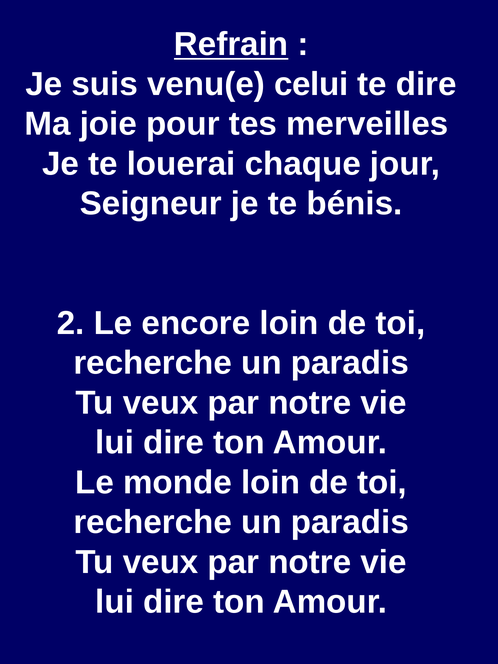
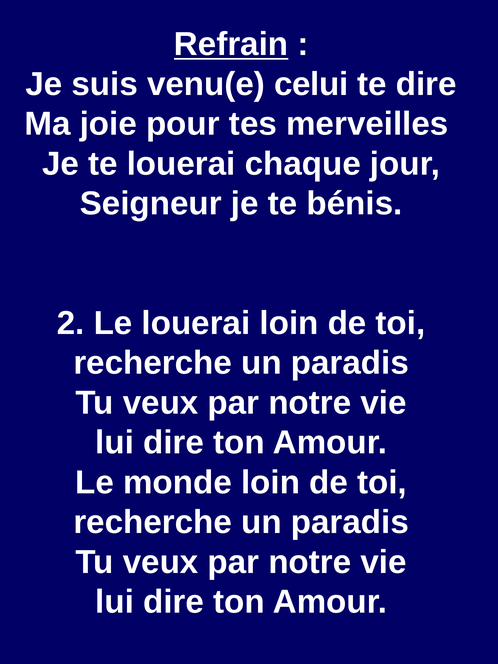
Le encore: encore -> louerai
